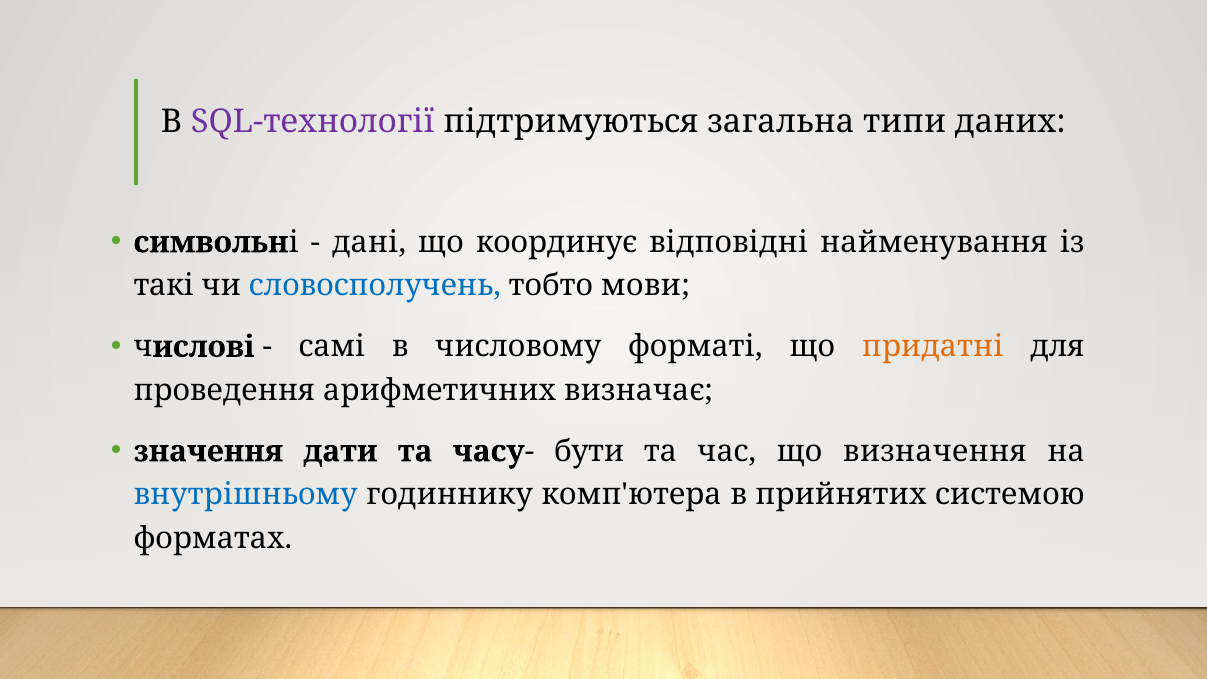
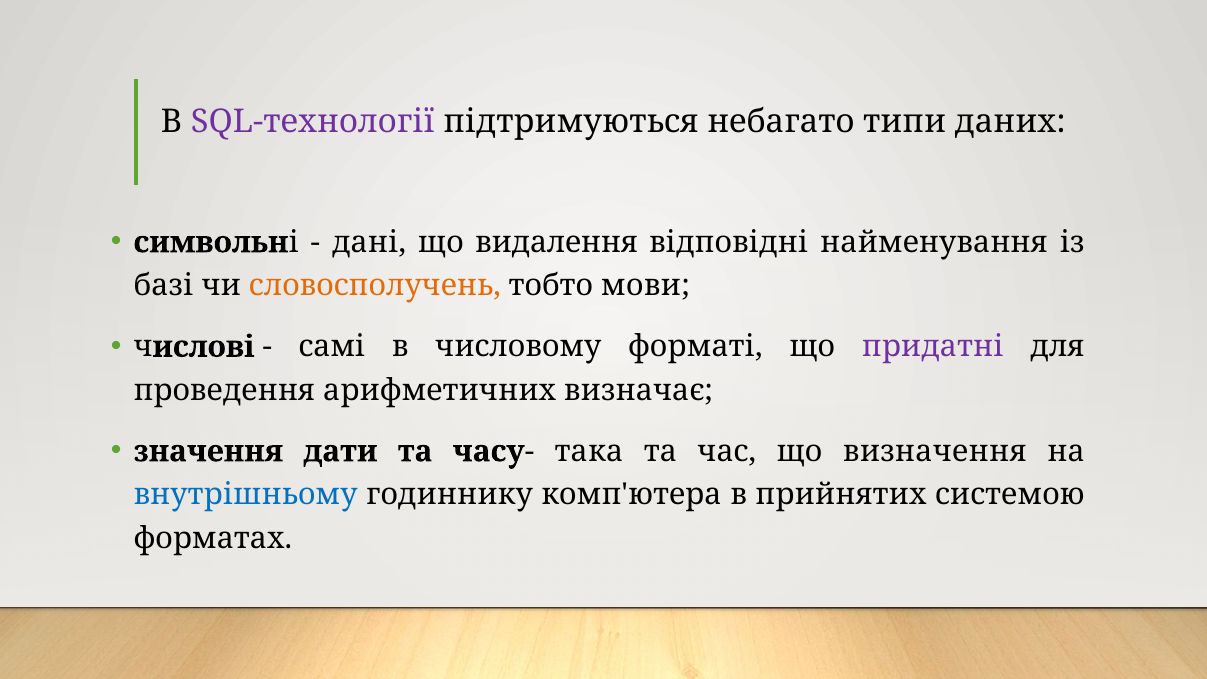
загальна: загальна -> небагато
координує: координує -> видалення
такі: такі -> базі
словосполучень colour: blue -> orange
придатні colour: orange -> purple
бути: бути -> така
